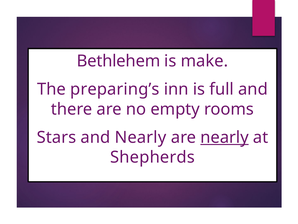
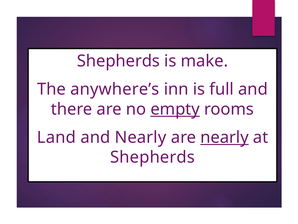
Bethlehem at (118, 61): Bethlehem -> Shepherds
preparing’s: preparing’s -> anywhere’s
empty underline: none -> present
Stars: Stars -> Land
